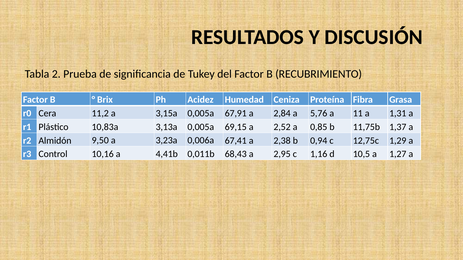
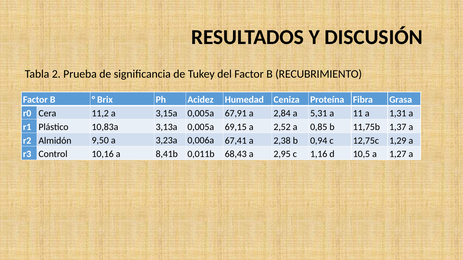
5,76: 5,76 -> 5,31
4,41b: 4,41b -> 8,41b
